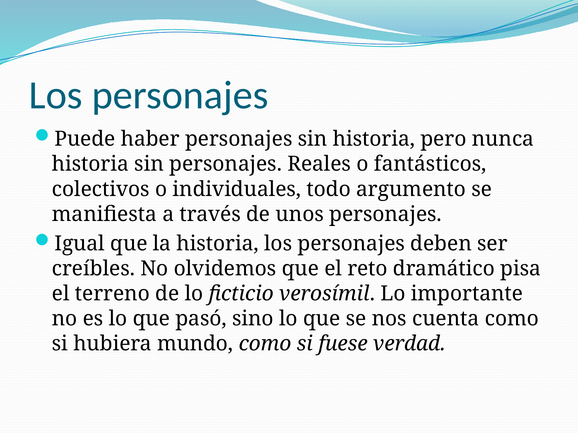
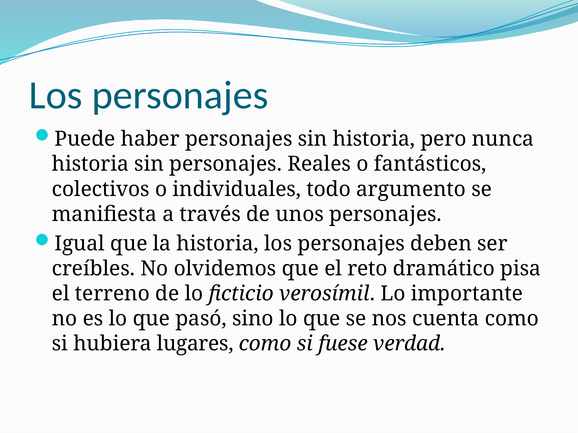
mundo: mundo -> lugares
